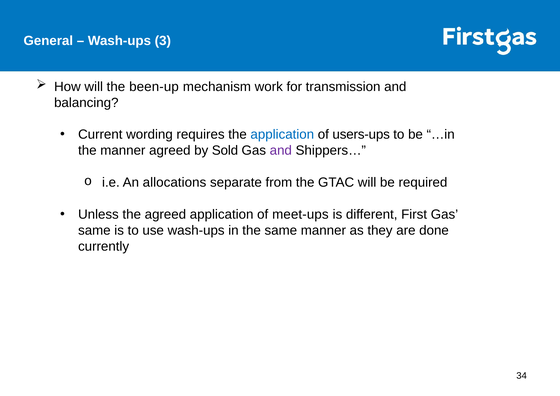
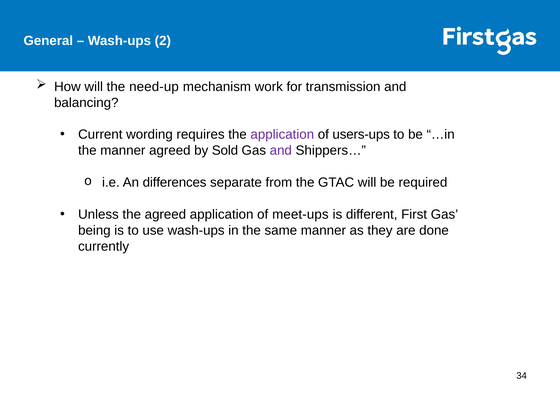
3: 3 -> 2
been-up: been-up -> need-up
application at (282, 135) colour: blue -> purple
allocations: allocations -> differences
same at (94, 230): same -> being
